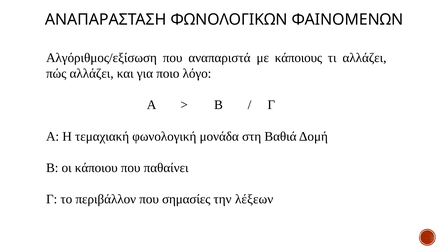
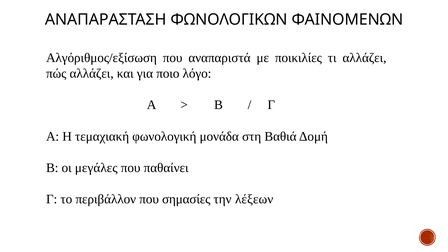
κάποιους: κάποιους -> ποικιλίες
κάποιου: κάποιου -> μεγάλες
